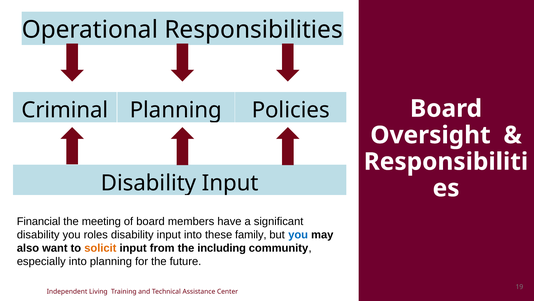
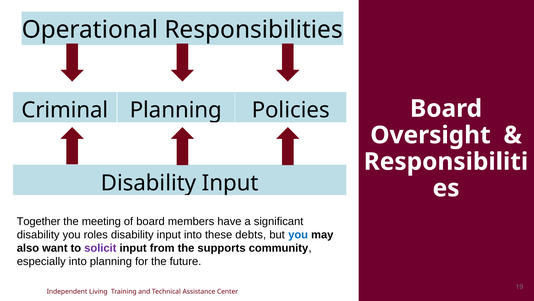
Financial: Financial -> Together
family: family -> debts
solicit colour: orange -> purple
including: including -> supports
